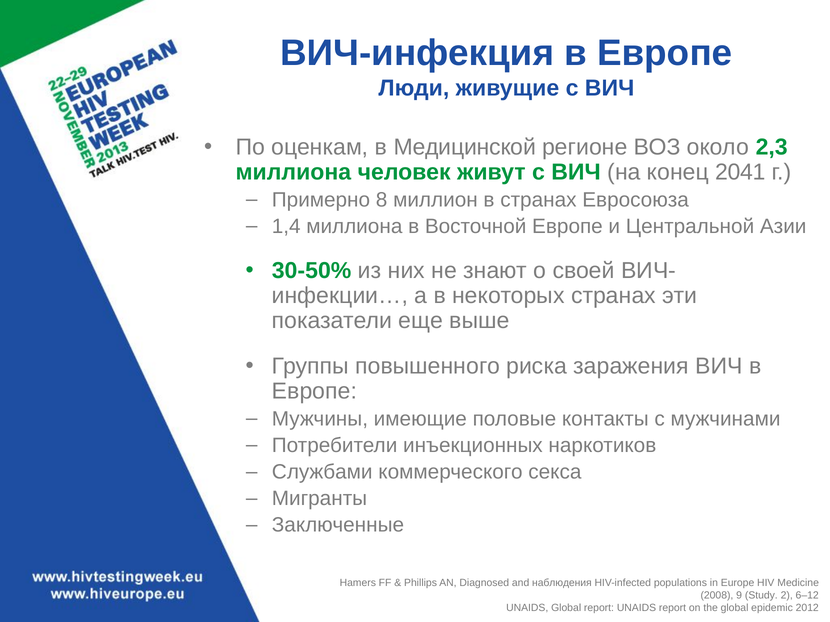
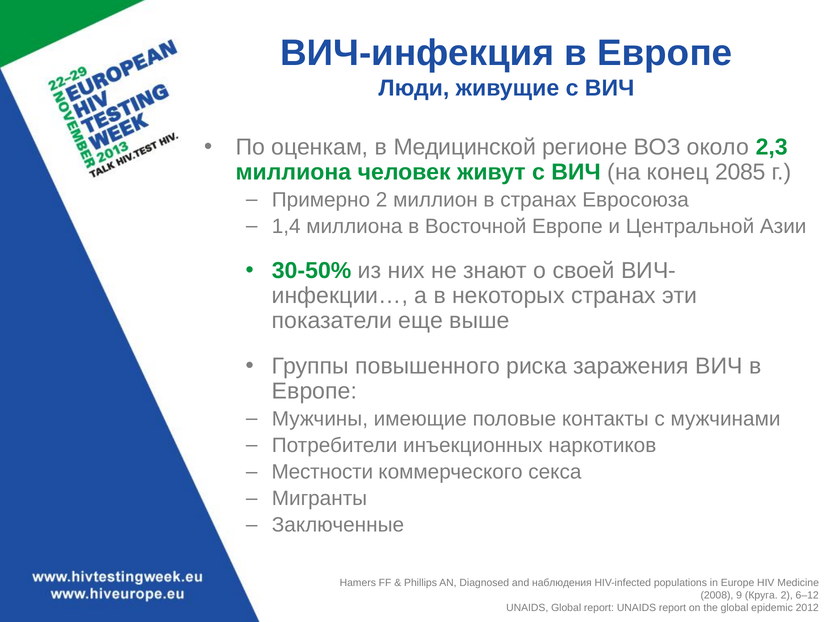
2041: 2041 -> 2085
Примерно 8: 8 -> 2
Службами: Службами -> Местности
Study: Study -> Круга
